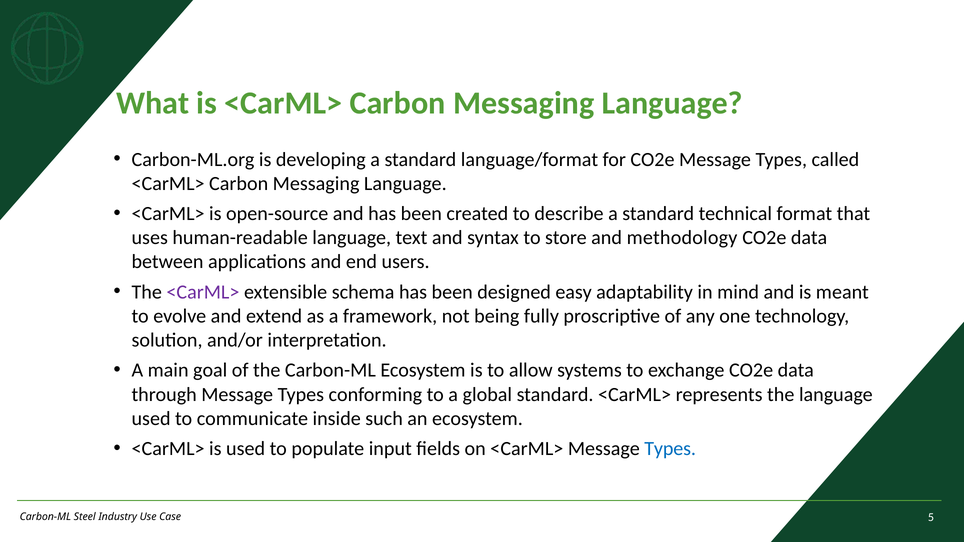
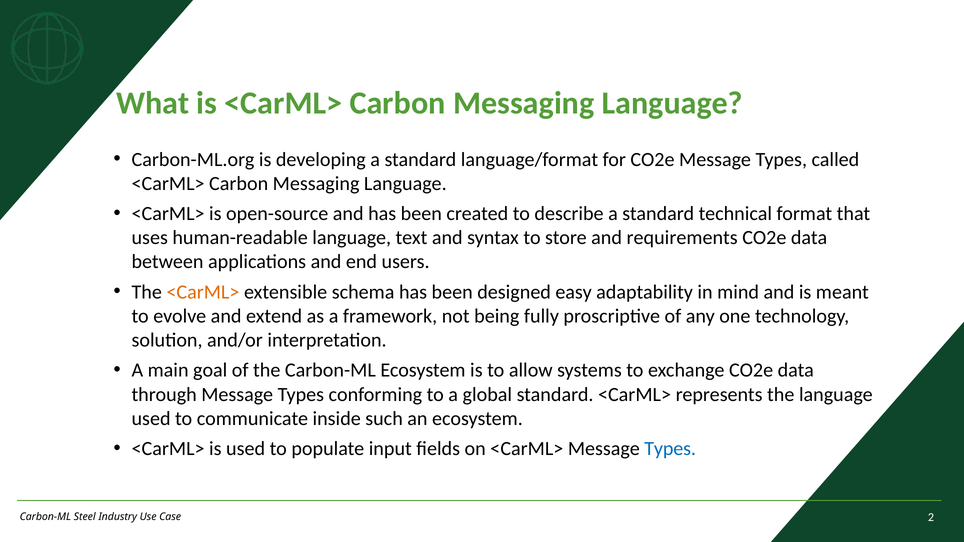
methodology: methodology -> requirements
<CarML> at (203, 292) colour: purple -> orange
5: 5 -> 2
